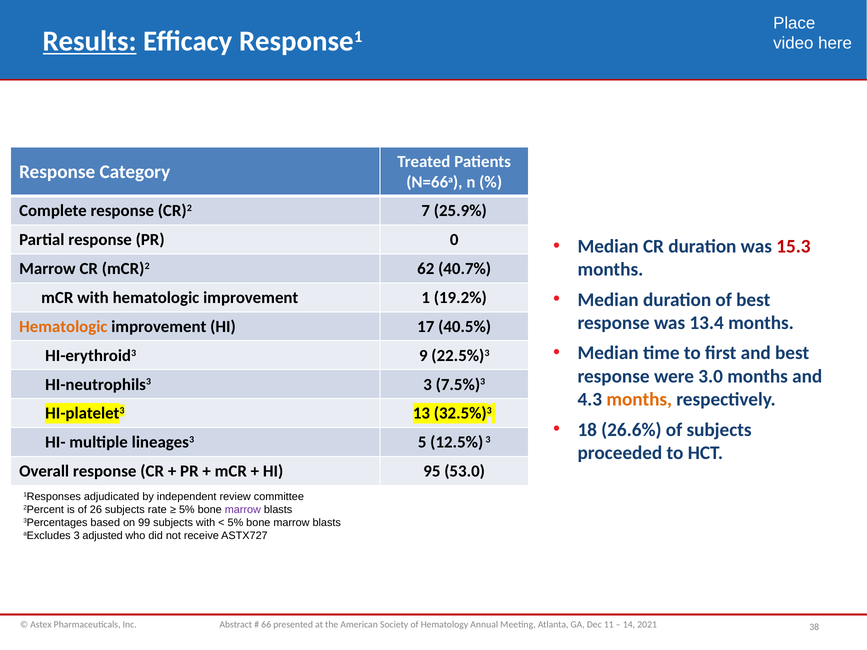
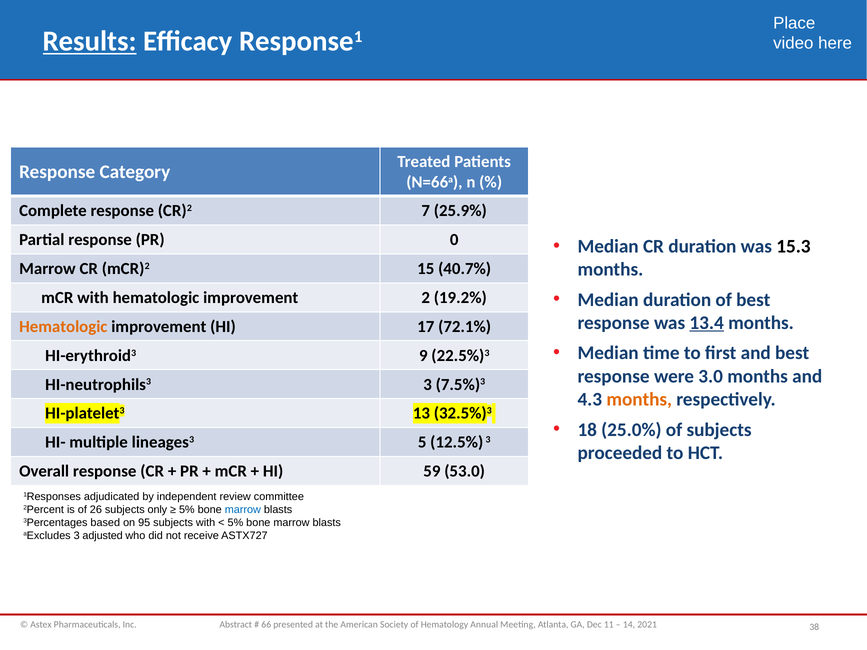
15.3 colour: red -> black
62: 62 -> 15
1: 1 -> 2
13.4 underline: none -> present
40.5%: 40.5% -> 72.1%
26.6%: 26.6% -> 25.0%
95: 95 -> 59
rate: rate -> only
marrow at (243, 510) colour: purple -> blue
99: 99 -> 95
